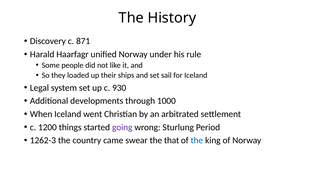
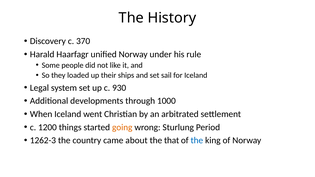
871: 871 -> 370
going colour: purple -> orange
swear: swear -> about
